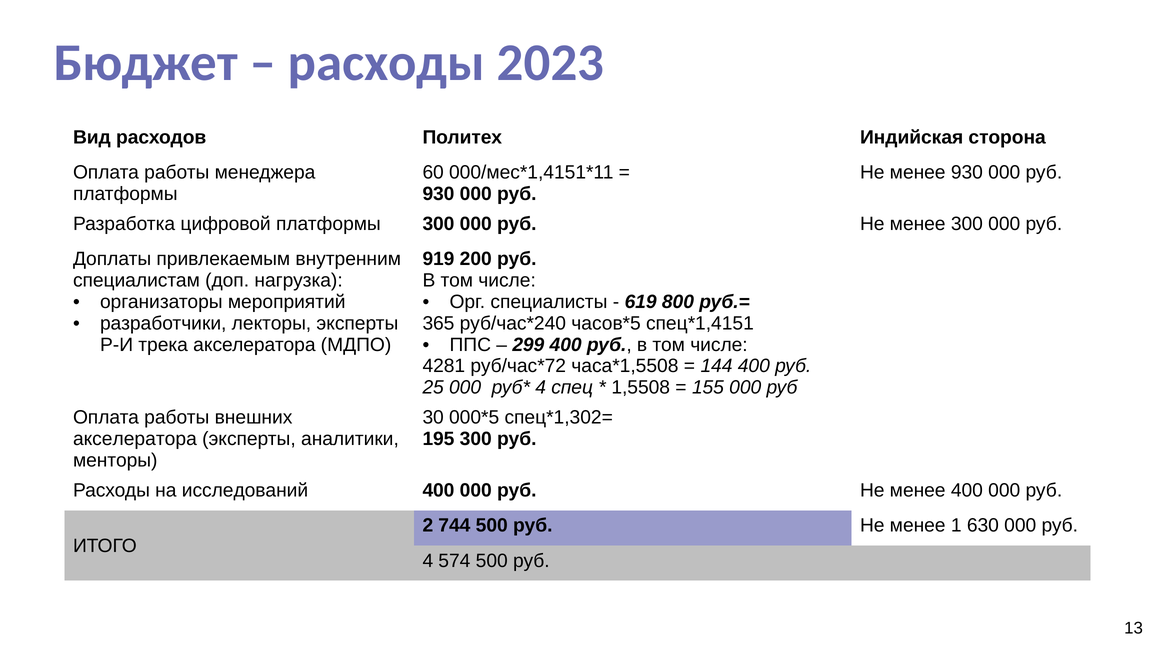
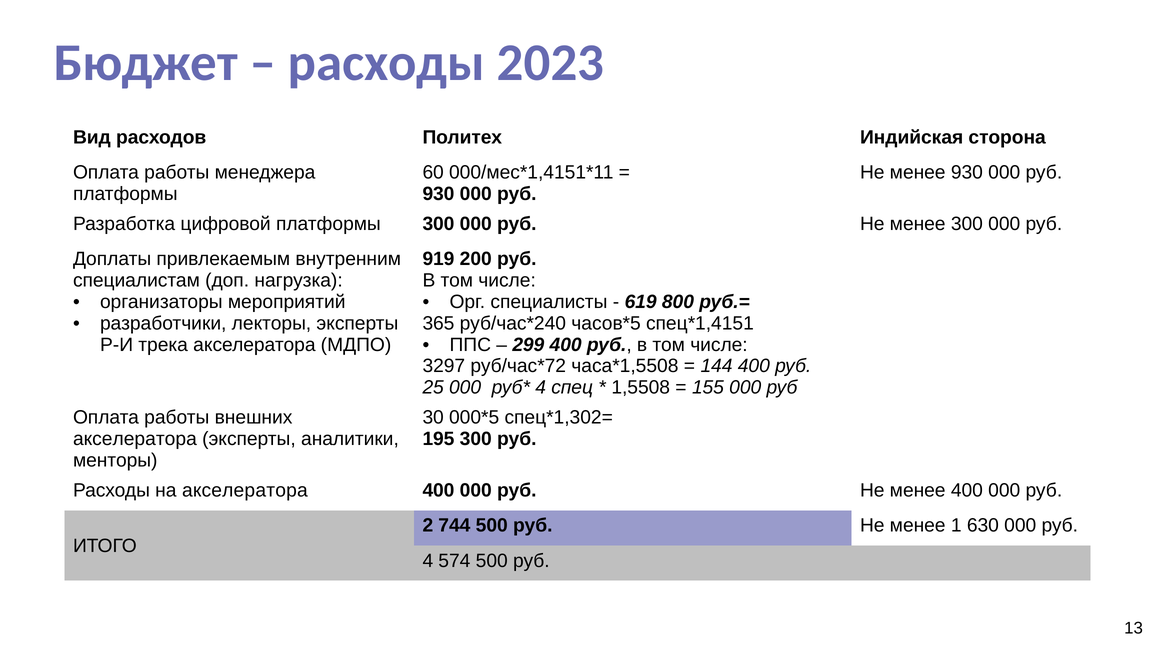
4281: 4281 -> 3297
на исследований: исследований -> акселератора
